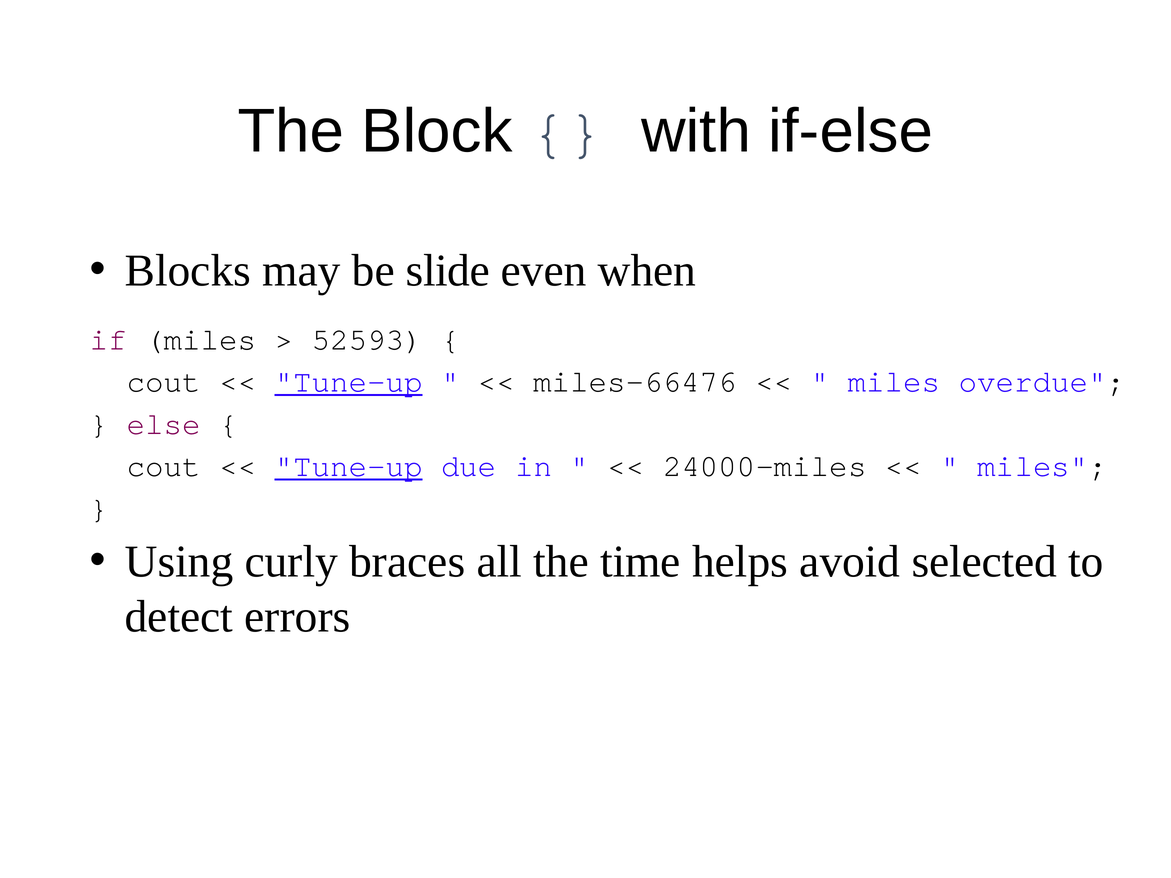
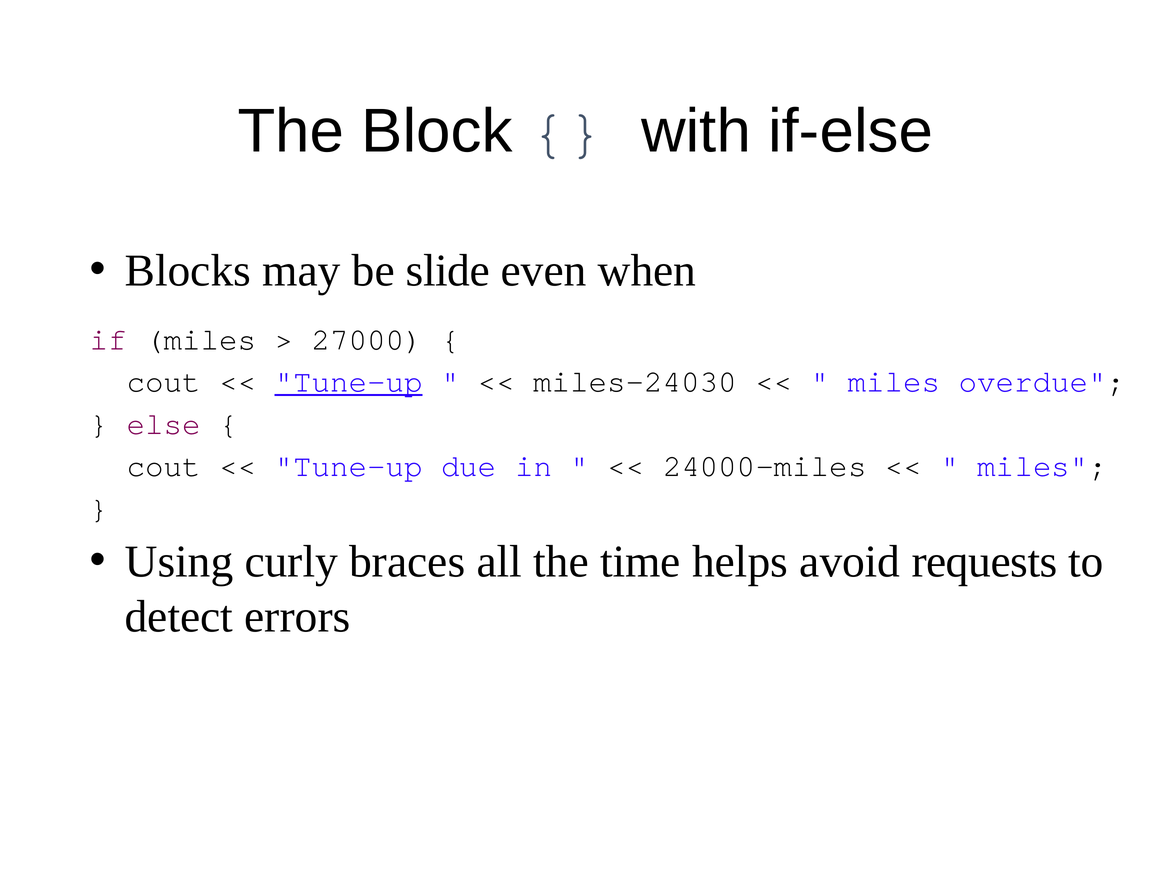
52593: 52593 -> 27000
miles-66476: miles-66476 -> miles-24030
Tune-up at (349, 466) underline: present -> none
selected: selected -> requests
